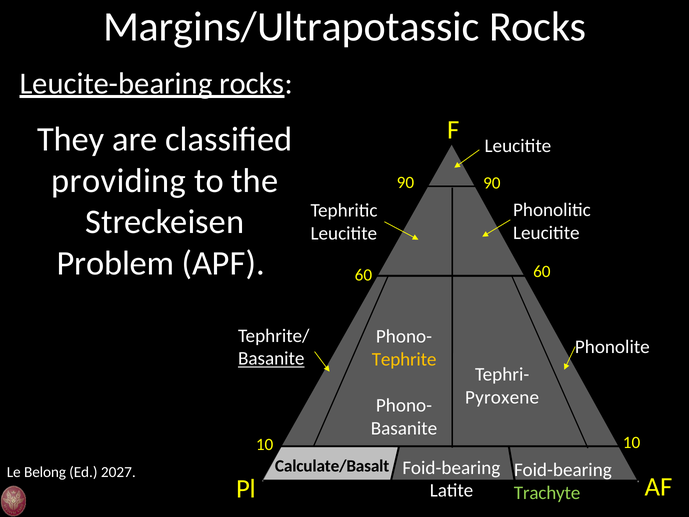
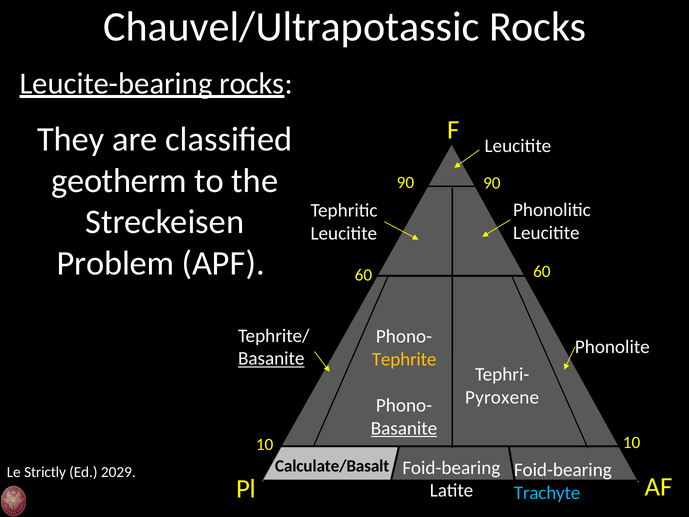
Margins/Ultrapotassic: Margins/Ultrapotassic -> Chauvel/Ultrapotassic
providing: providing -> geotherm
Basanite at (404, 428) underline: none -> present
Belong: Belong -> Strictly
2027: 2027 -> 2029
Trachyte colour: light green -> light blue
